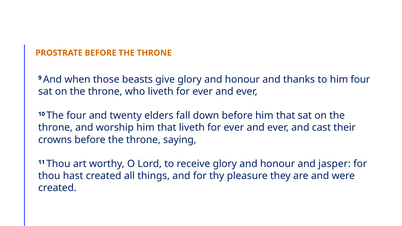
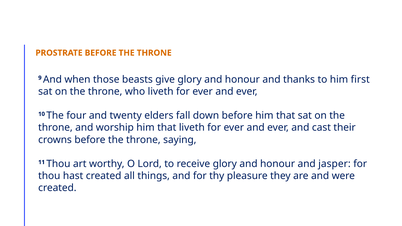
him four: four -> first
